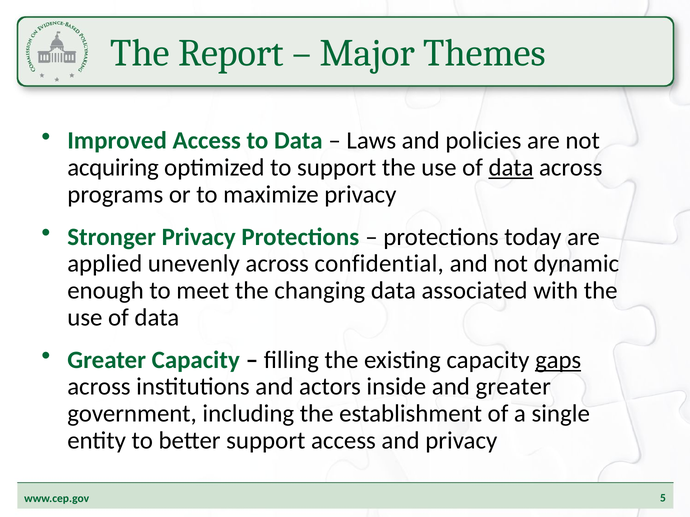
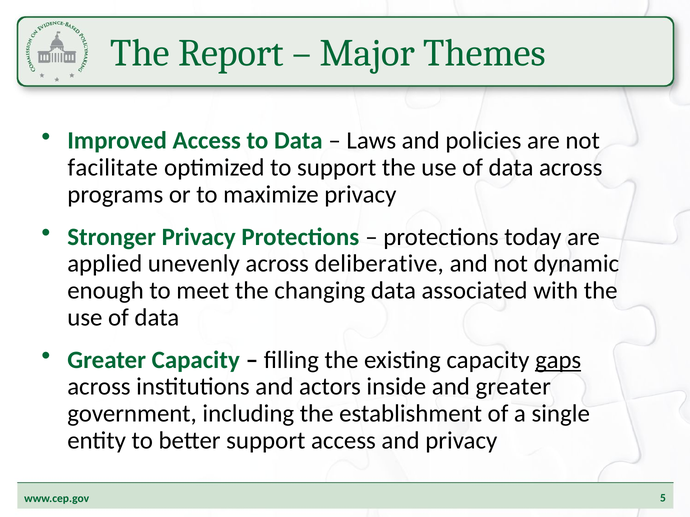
acquiring: acquiring -> facilitate
data at (511, 168) underline: present -> none
confidential: confidential -> deliberative
